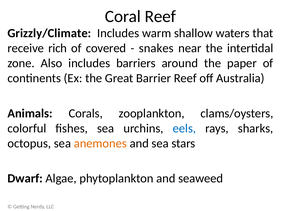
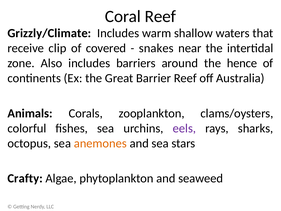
rich: rich -> clip
paper: paper -> hence
eels colour: blue -> purple
Dwarf: Dwarf -> Crafty
